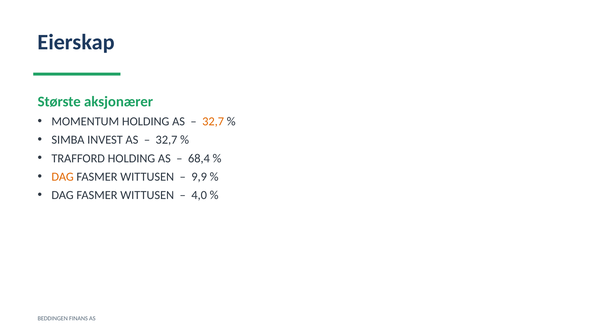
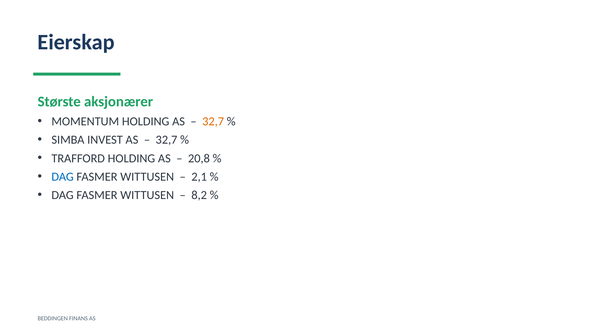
68,4: 68,4 -> 20,8
DAG at (63, 177) colour: orange -> blue
9,9: 9,9 -> 2,1
4,0: 4,0 -> 8,2
